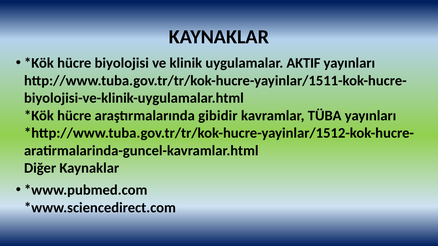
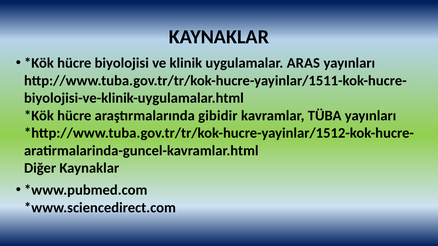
AKTIF: AKTIF -> ARAS
